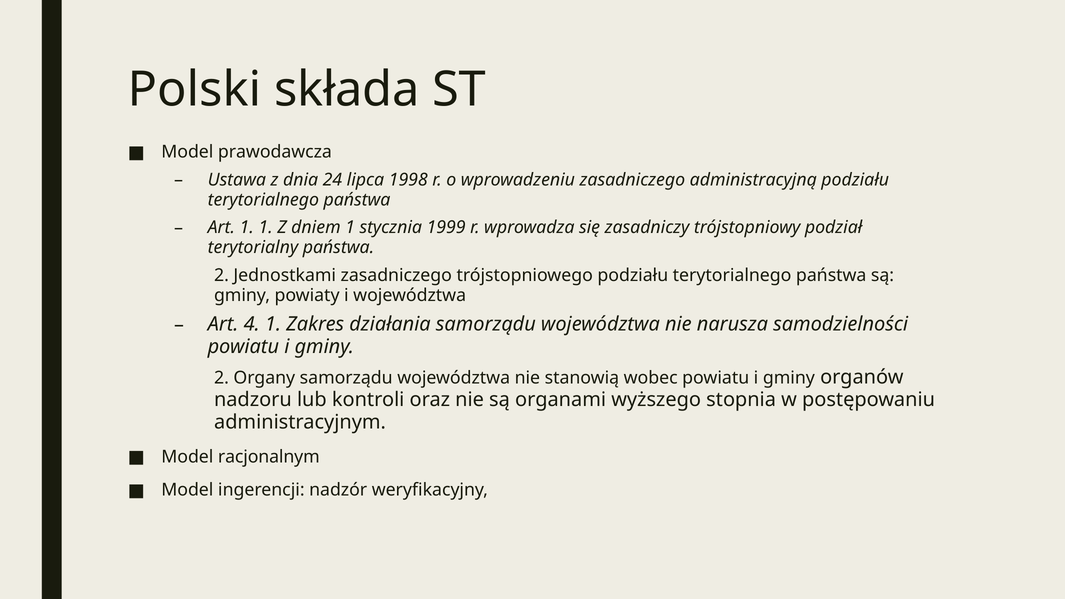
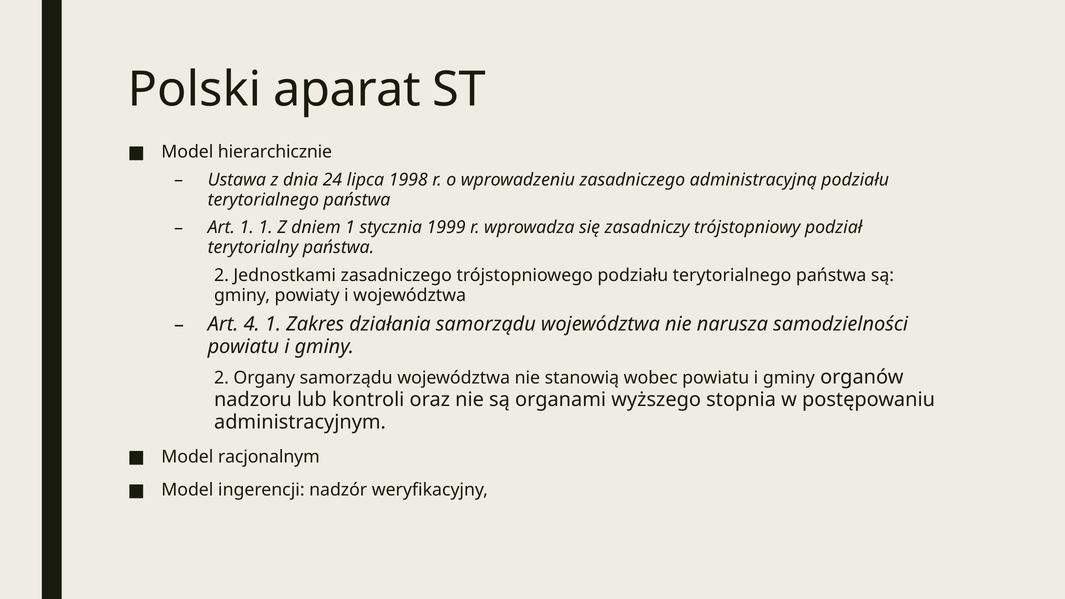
składa: składa -> aparat
prawodawcza: prawodawcza -> hierarchicznie
